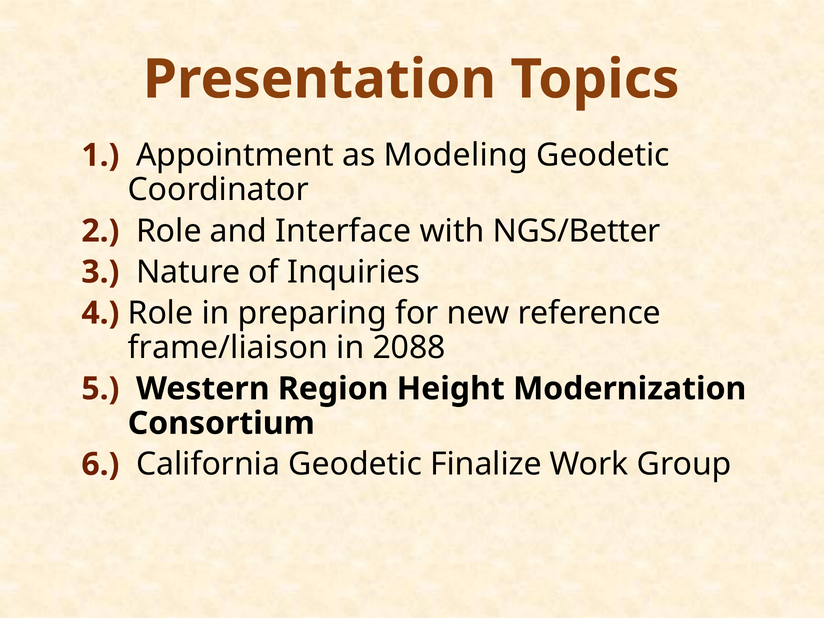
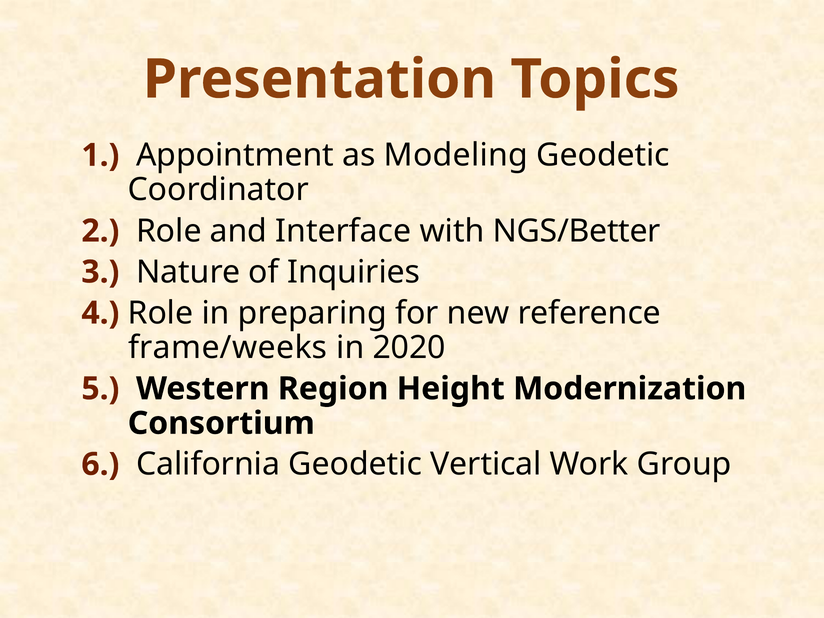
frame/liaison: frame/liaison -> frame/weeks
2088: 2088 -> 2020
Finalize: Finalize -> Vertical
